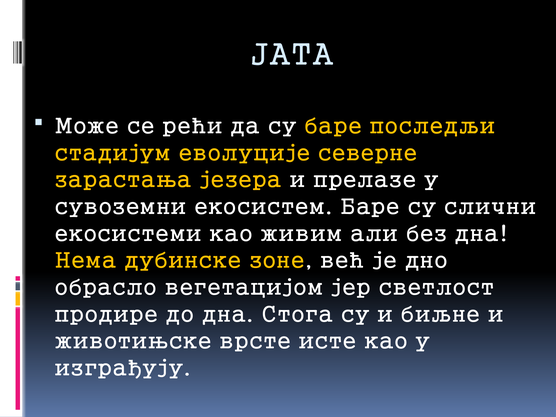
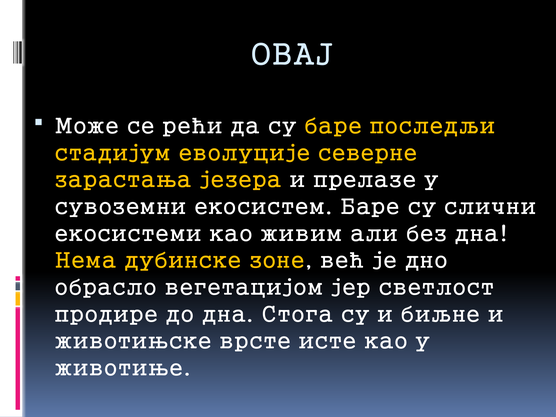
ЈАТА: ЈАТА -> ОВАЈ
изграђују: изграђују -> животиње
